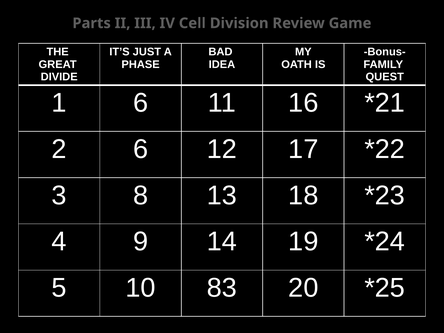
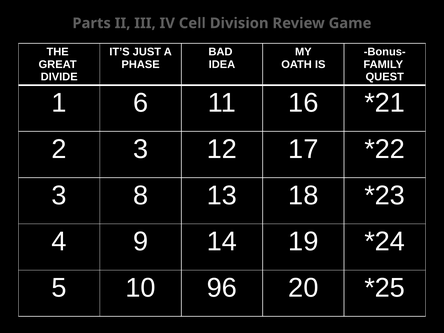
2 6: 6 -> 3
83: 83 -> 96
